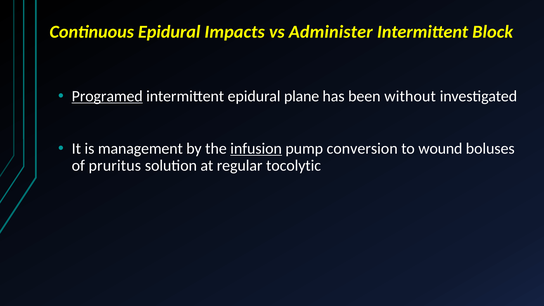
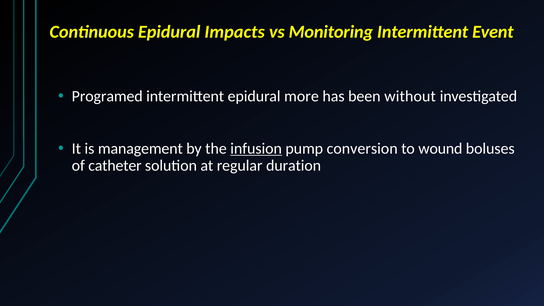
Administer: Administer -> Monitoring
Block: Block -> Event
Programed underline: present -> none
plane: plane -> more
pruritus: pruritus -> catheter
tocolytic: tocolytic -> duration
